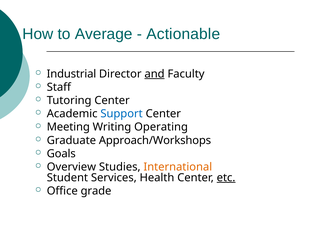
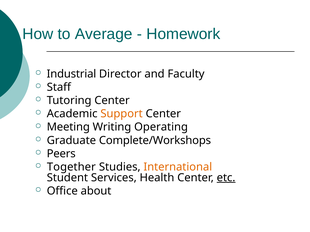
Actionable: Actionable -> Homework
and underline: present -> none
Support colour: blue -> orange
Approach/Workshops: Approach/Workshops -> Complete/Workshops
Goals: Goals -> Peers
Overview: Overview -> Together
grade: grade -> about
